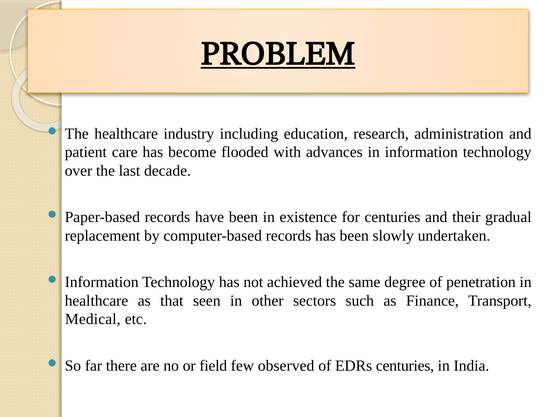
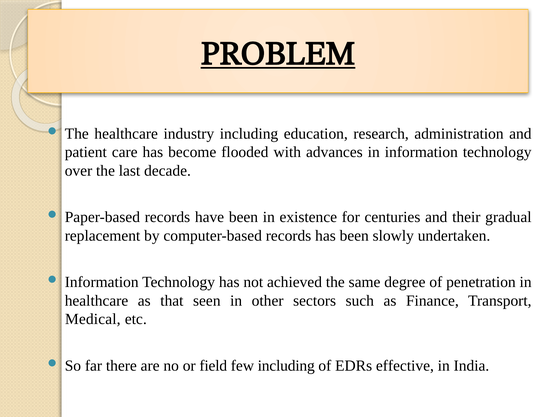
few observed: observed -> including
EDRs centuries: centuries -> effective
